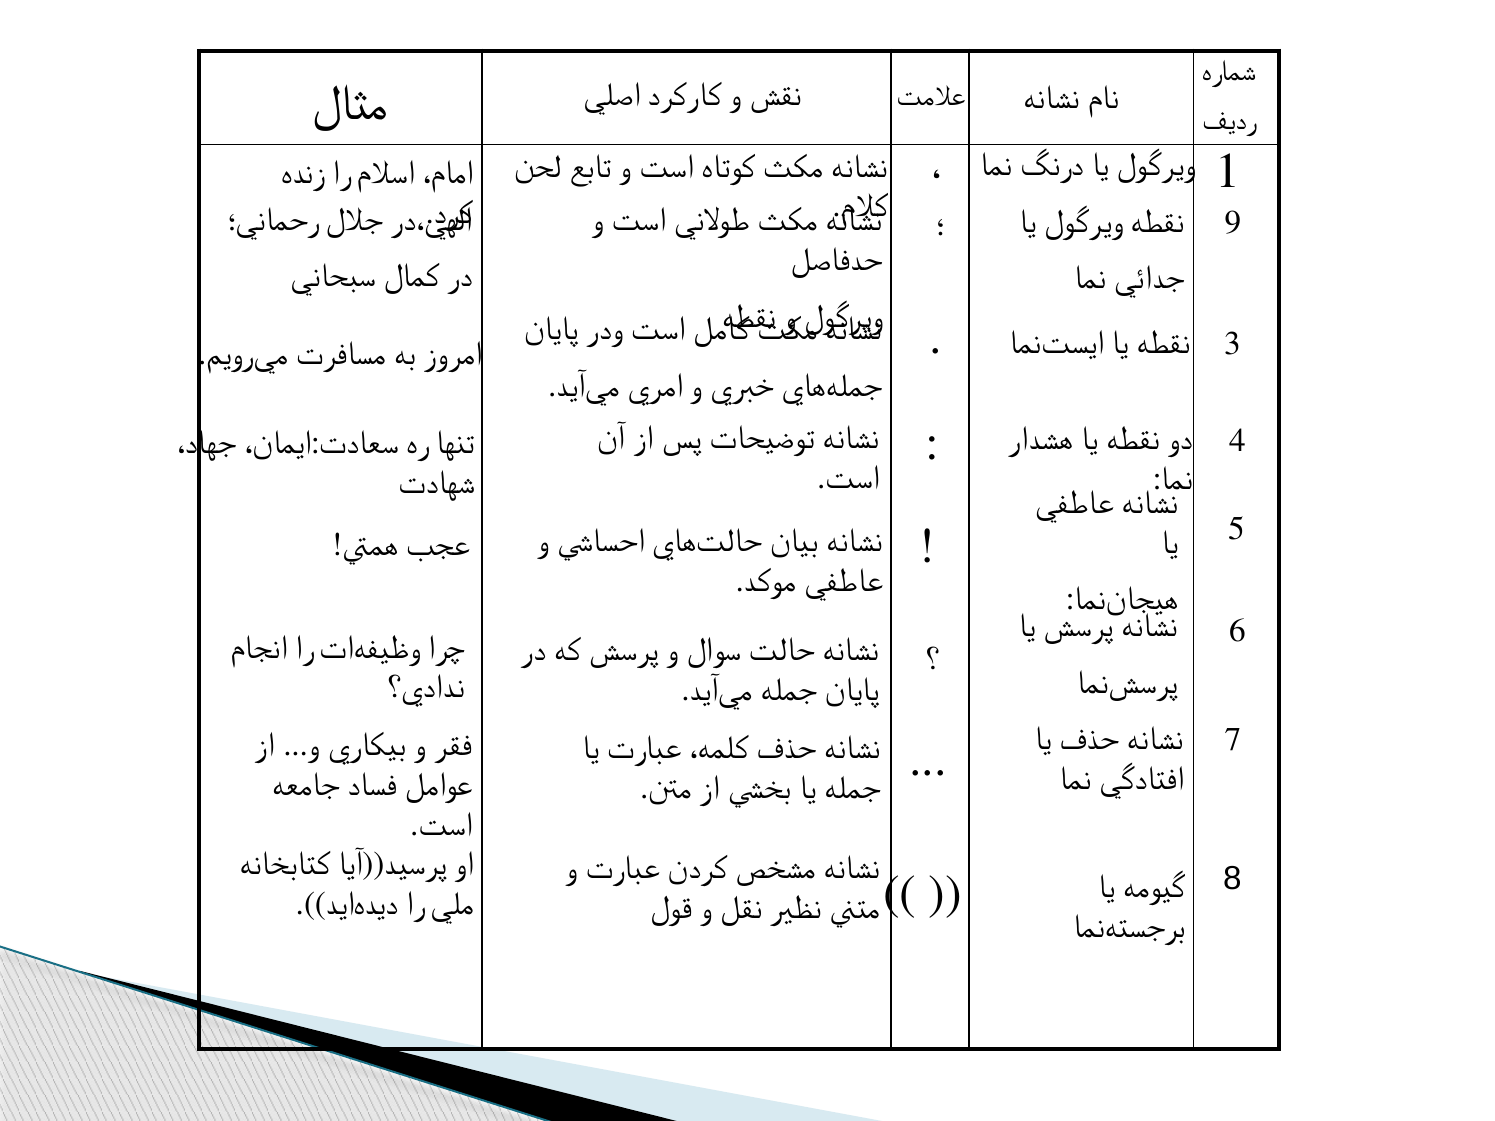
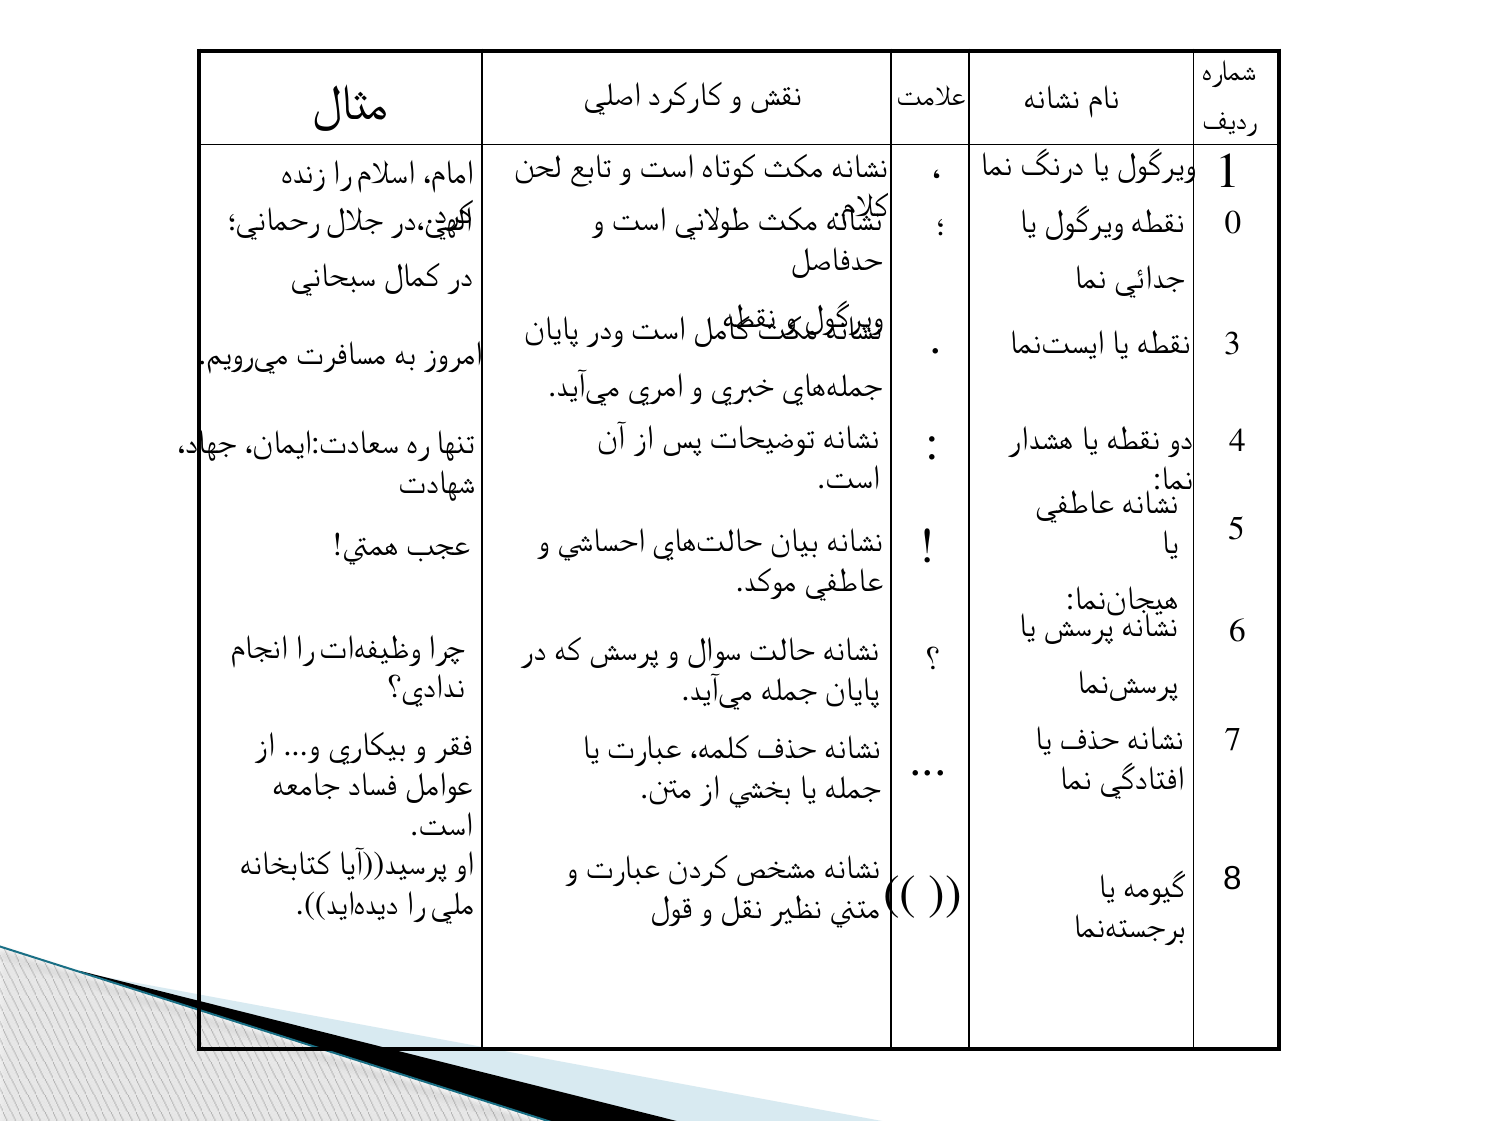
9: 9 -> 0
